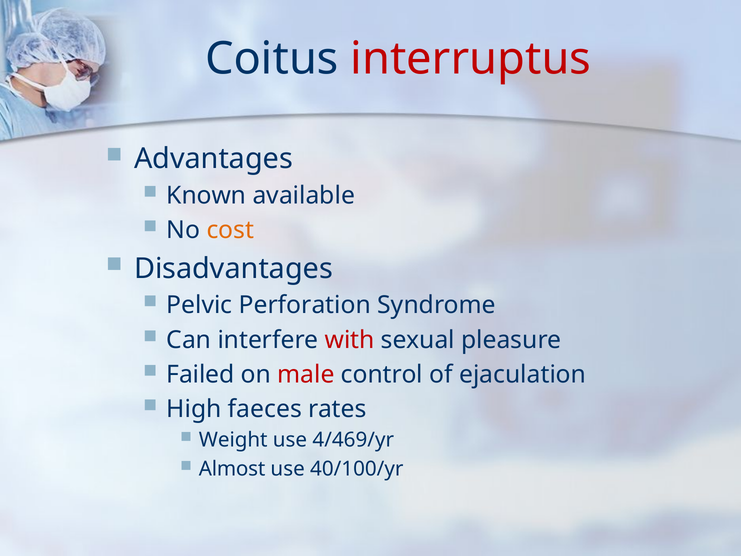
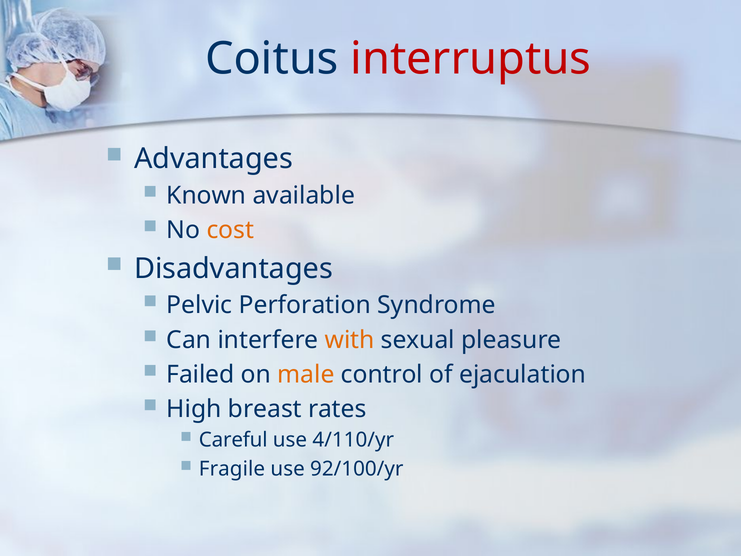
with colour: red -> orange
male colour: red -> orange
faeces: faeces -> breast
Weight: Weight -> Careful
4/469/yr: 4/469/yr -> 4/110/yr
Almost: Almost -> Fragile
40/100/yr: 40/100/yr -> 92/100/yr
